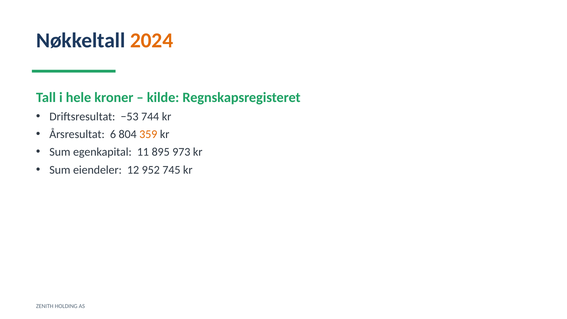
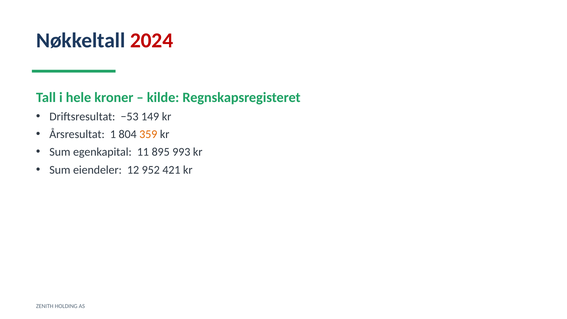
2024 colour: orange -> red
744: 744 -> 149
6: 6 -> 1
973: 973 -> 993
745: 745 -> 421
